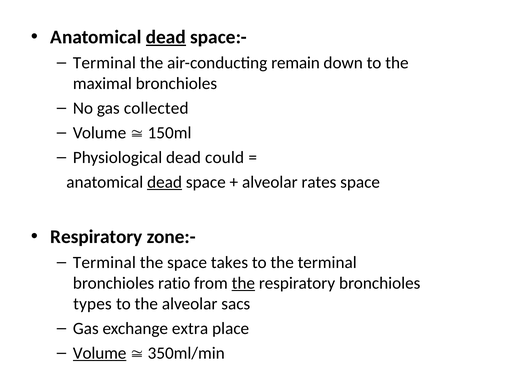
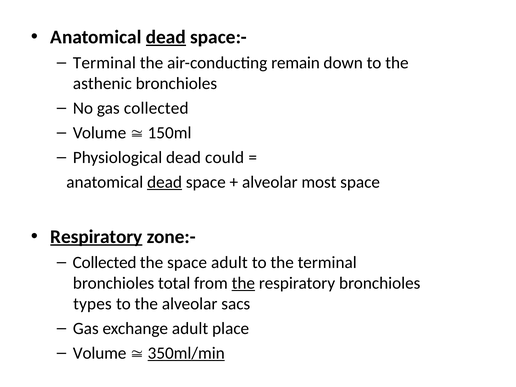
maximal: maximal -> asthenic
rates: rates -> most
Respiratory at (96, 237) underline: none -> present
Terminal at (104, 262): Terminal -> Collected
space takes: takes -> adult
ratio: ratio -> total
exchange extra: extra -> adult
Volume at (100, 353) underline: present -> none
350ml/min underline: none -> present
